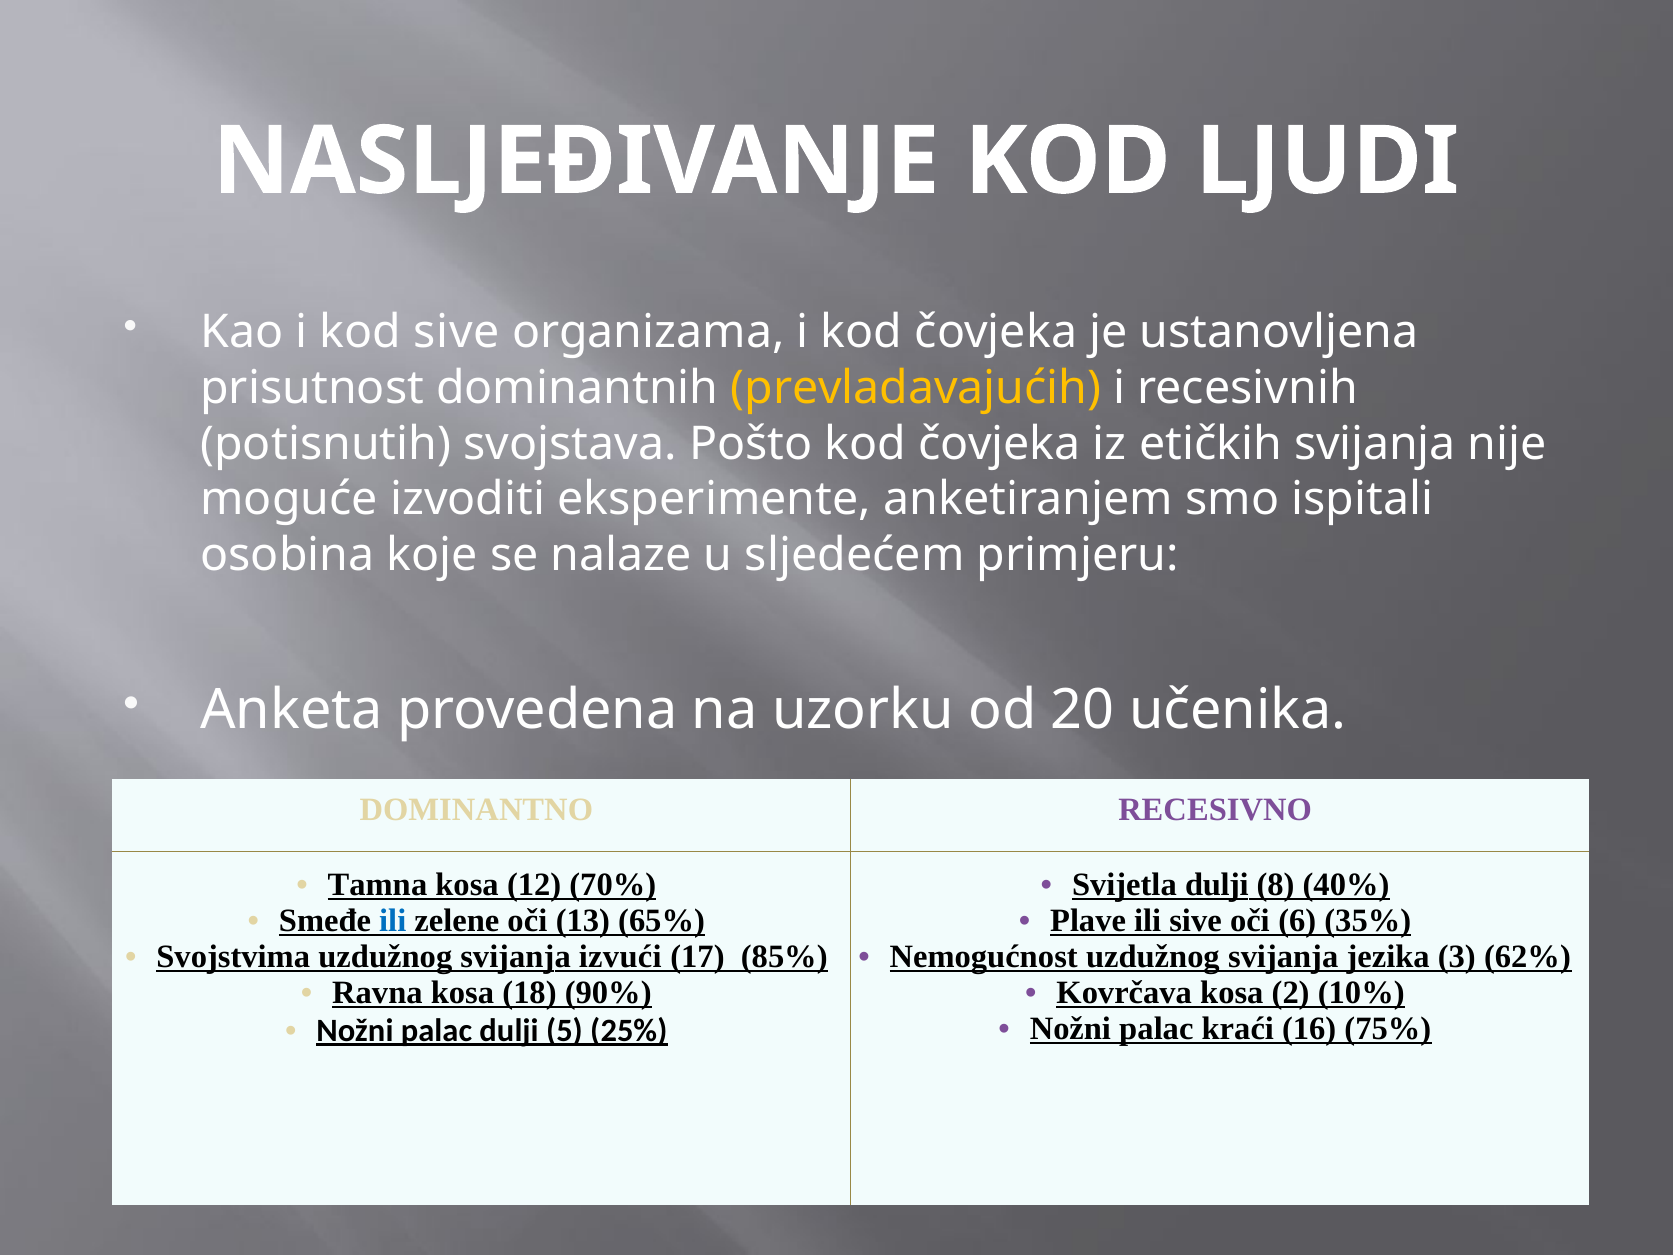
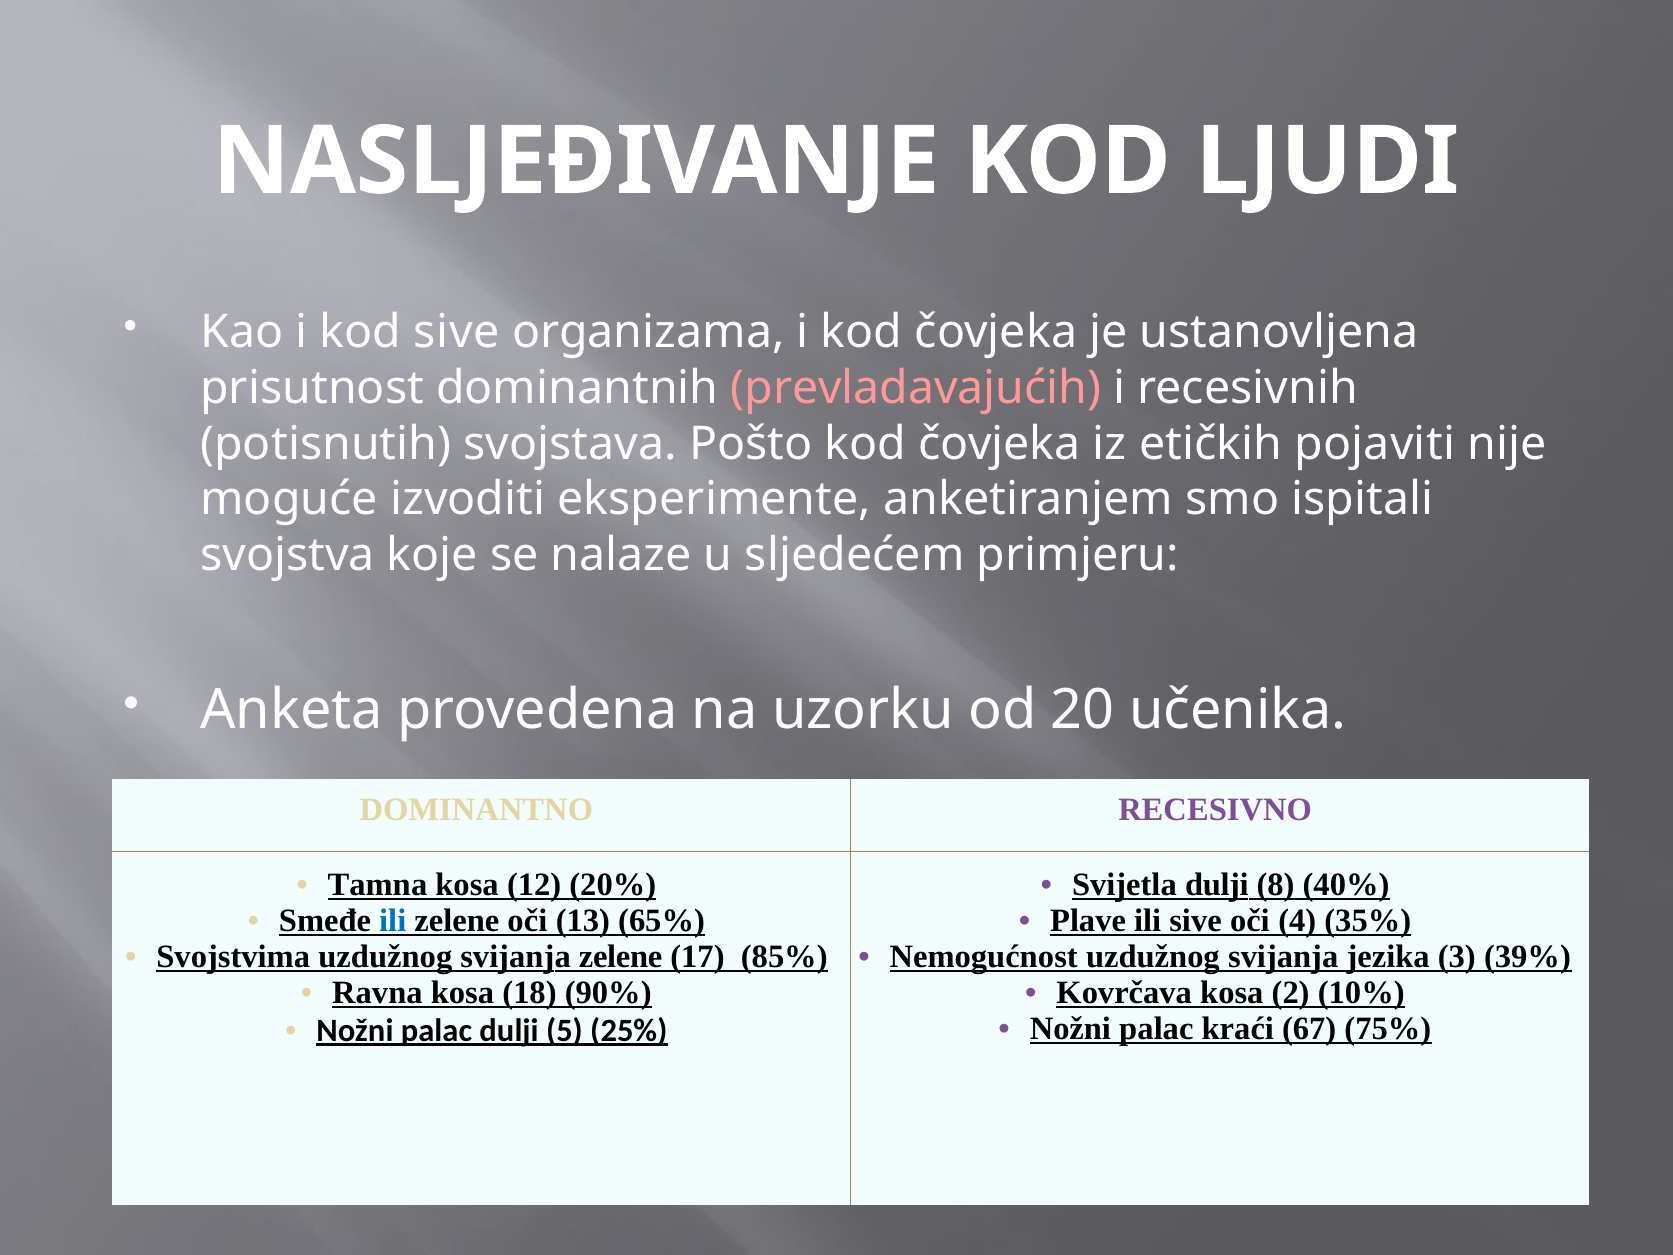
prevladavajućih colour: yellow -> pink
etičkih svijanja: svijanja -> pojaviti
osobina: osobina -> svojstva
70%: 70% -> 20%
6: 6 -> 4
svijanja izvući: izvući -> zelene
62%: 62% -> 39%
16: 16 -> 67
